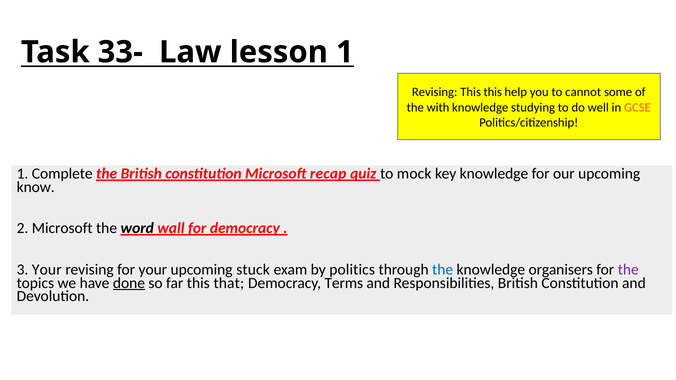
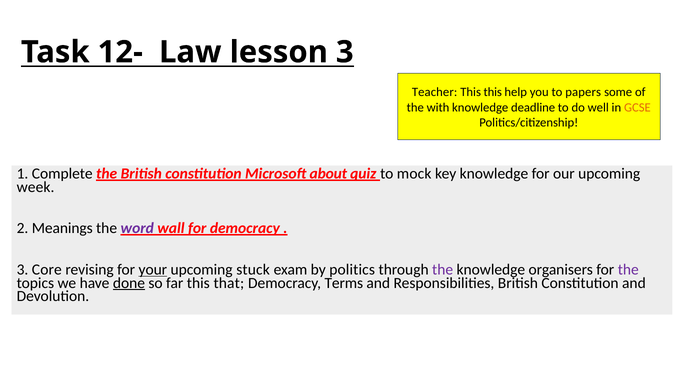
33-: 33- -> 12-
lesson 1: 1 -> 3
Revising at (435, 92): Revising -> Teacher
cannot: cannot -> papers
studying: studying -> deadline
recap: recap -> about
know: know -> week
2 Microsoft: Microsoft -> Meanings
word colour: black -> purple
3 Your: Your -> Core
your at (153, 270) underline: none -> present
the at (443, 270) colour: blue -> purple
